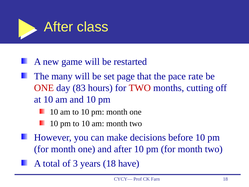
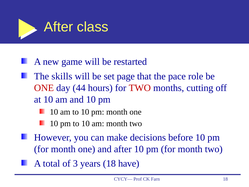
many: many -> skills
rate: rate -> role
83: 83 -> 44
